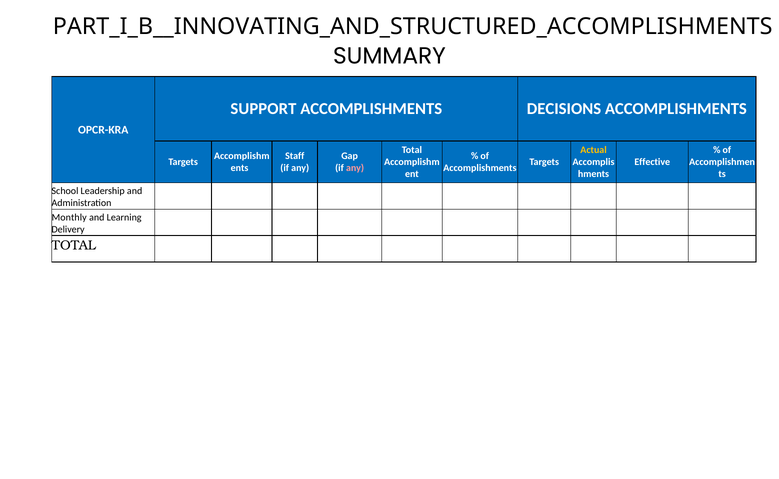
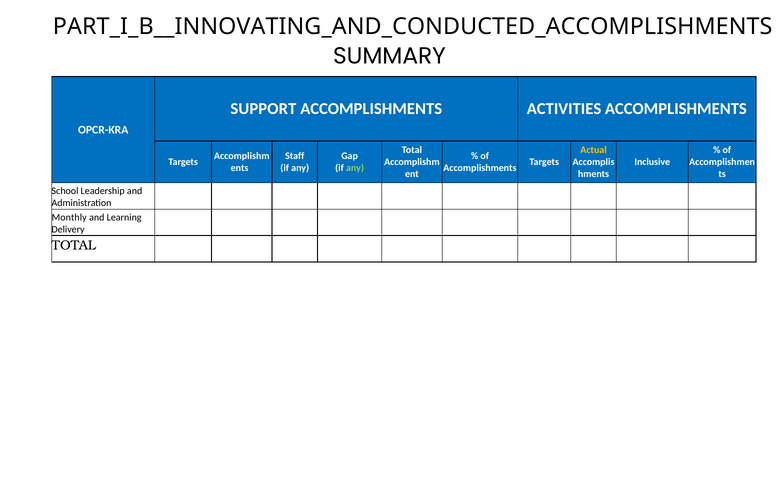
PART_I_B__INNOVATING_AND_STRUCTURED_ACCOMPLISHMENTS: PART_I_B__INNOVATING_AND_STRUCTURED_ACCOMPLISHMENTS -> PART_I_B__INNOVATING_AND_CONDUCTED_ACCOMPLISHMENTS
DECISIONS: DECISIONS -> ACTIVITIES
Effective: Effective -> Inclusive
any at (355, 168) colour: pink -> light green
